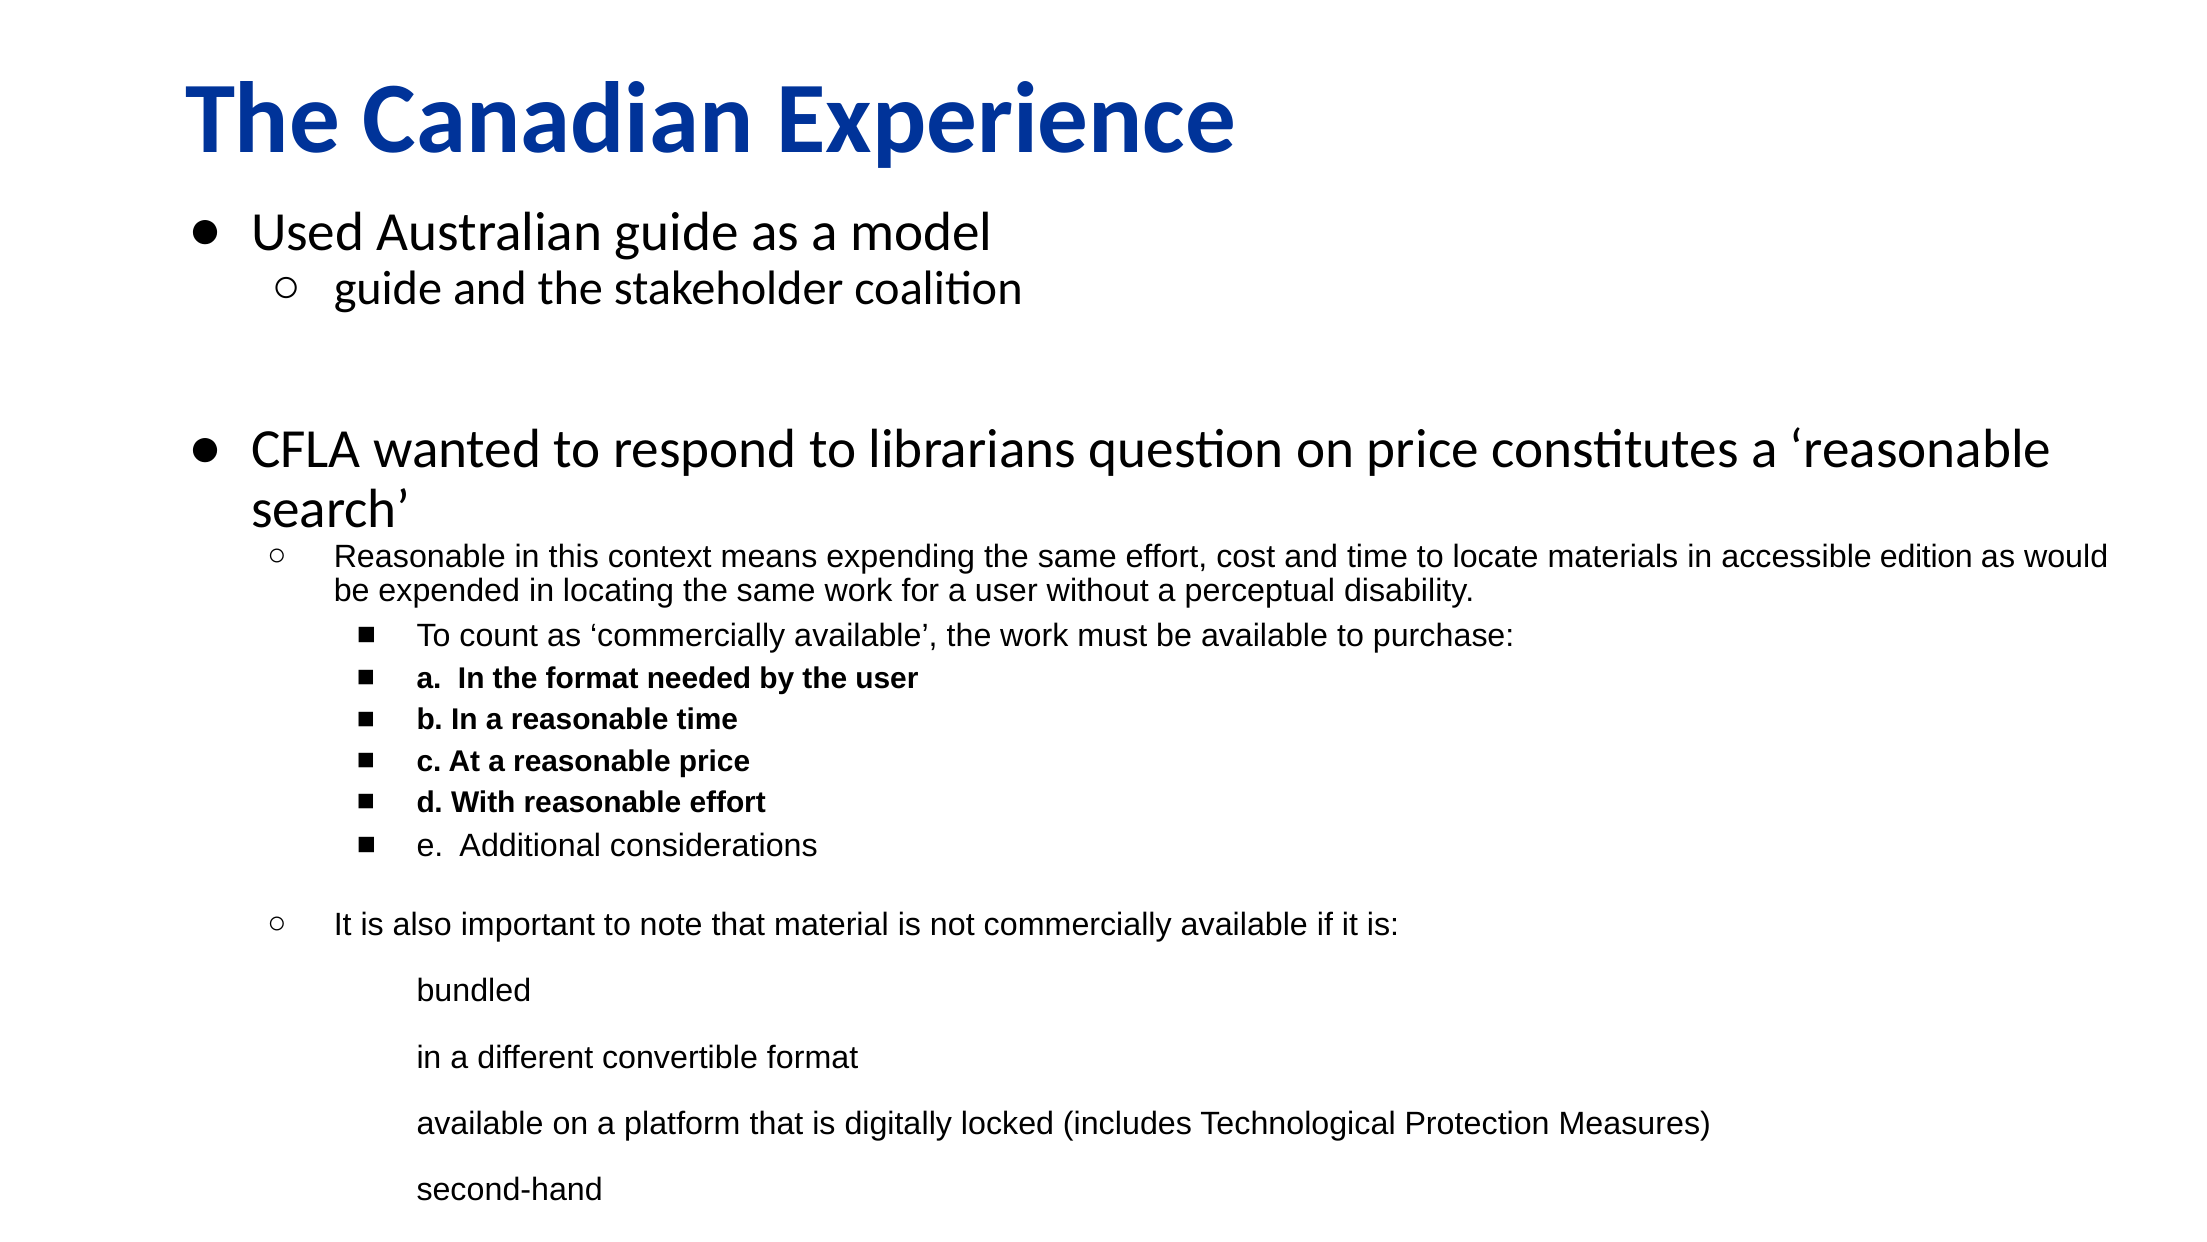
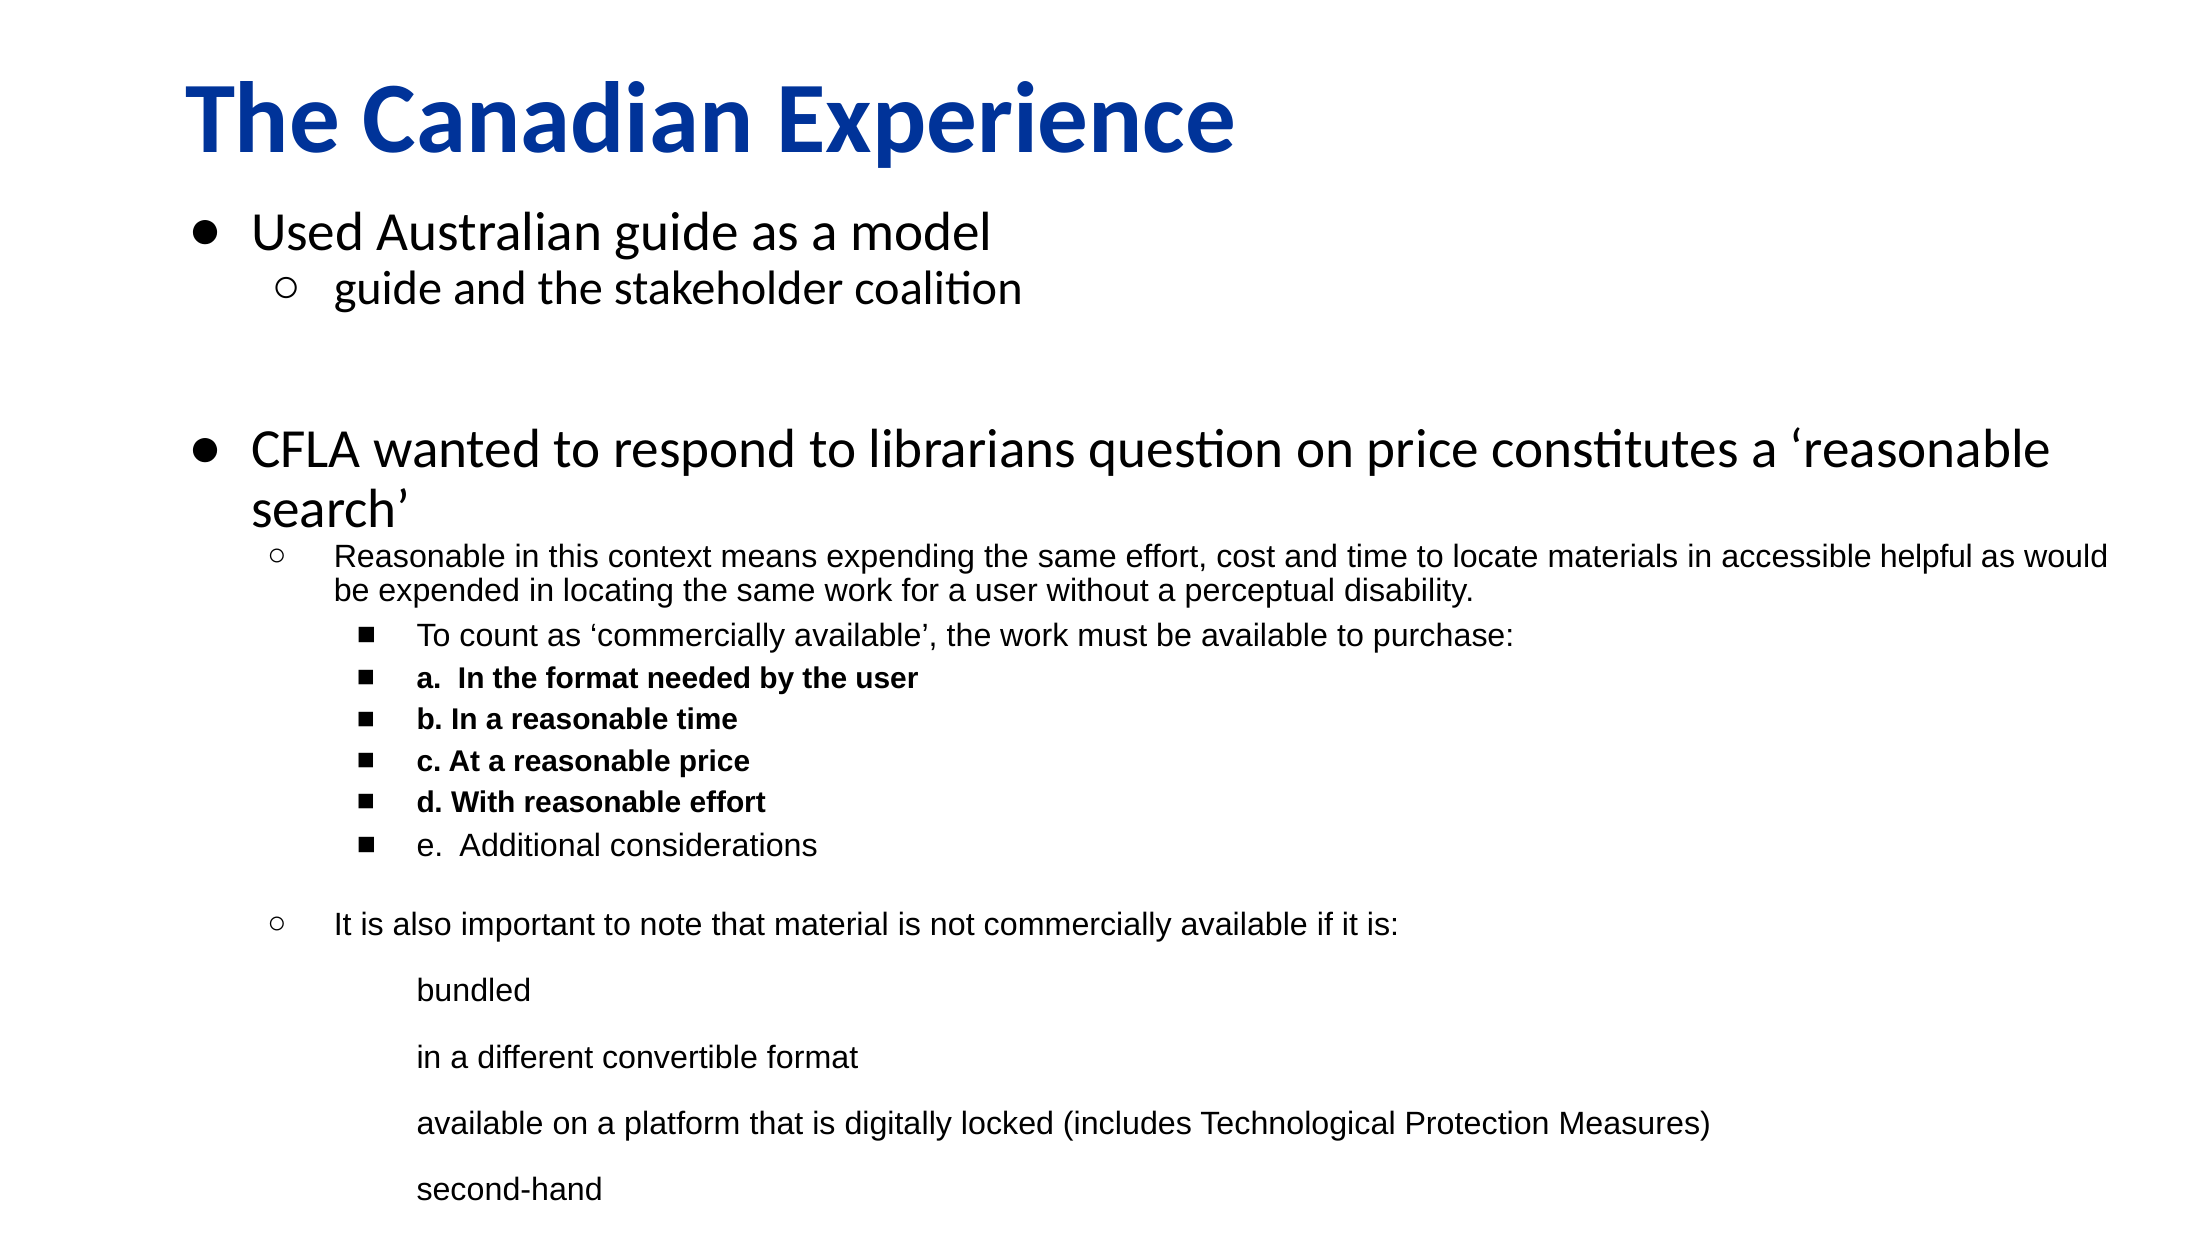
edition: edition -> helpful
